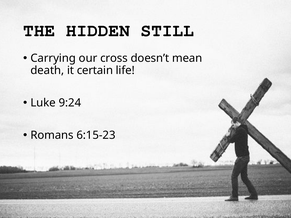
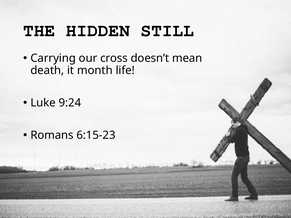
certain: certain -> month
